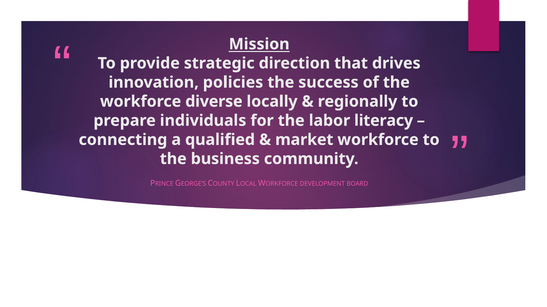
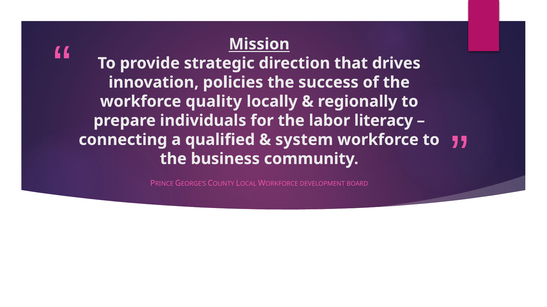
diverse: diverse -> quality
market: market -> system
